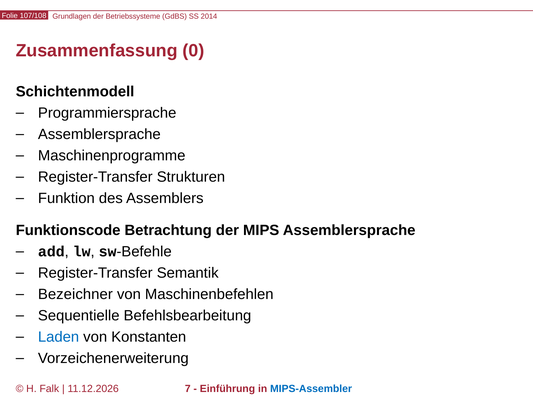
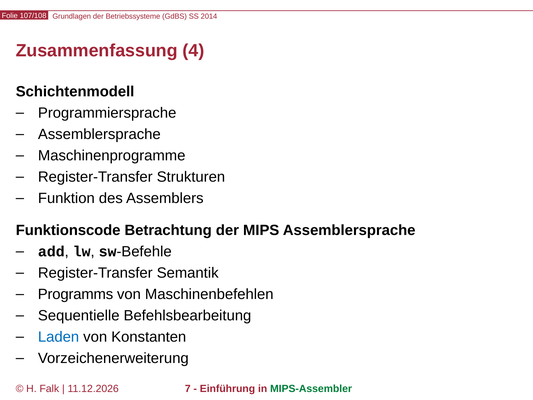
0: 0 -> 4
Bezeichner: Bezeichner -> Programms
MIPS-Assembler colour: blue -> green
